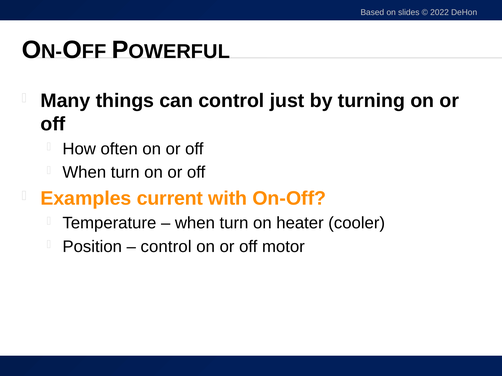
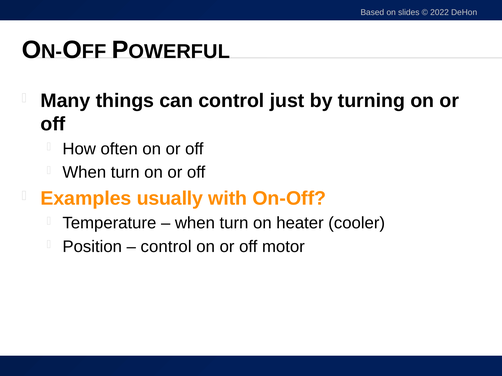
current: current -> usually
